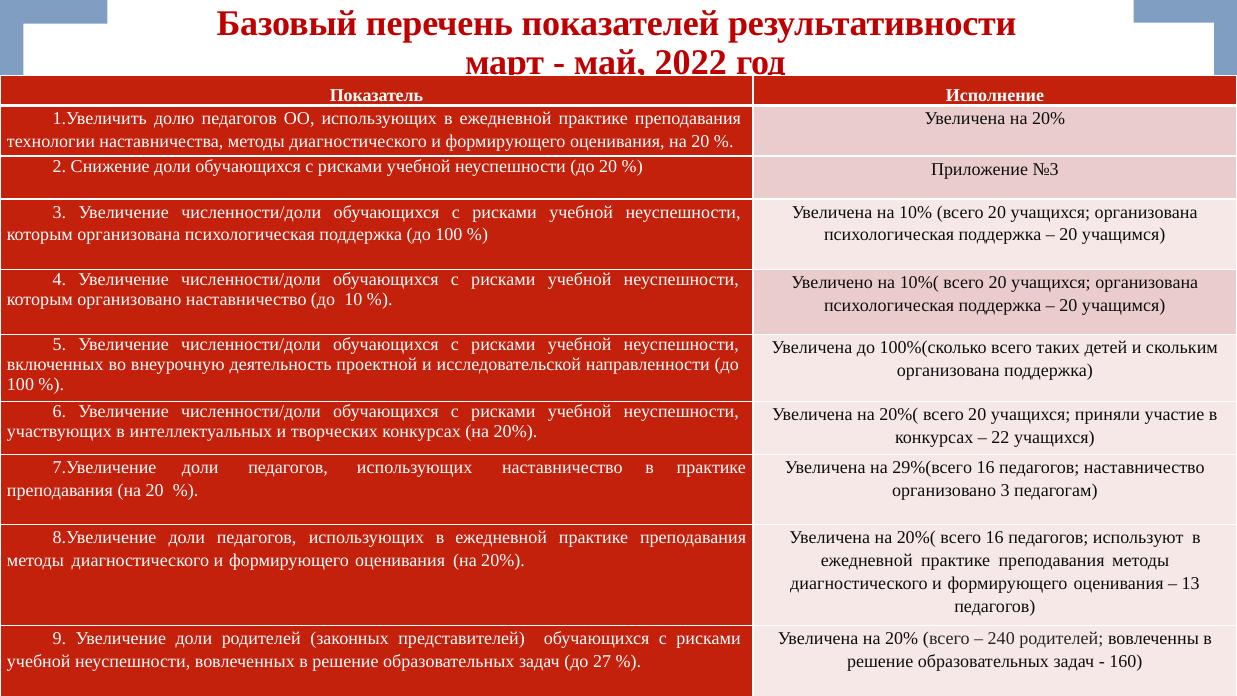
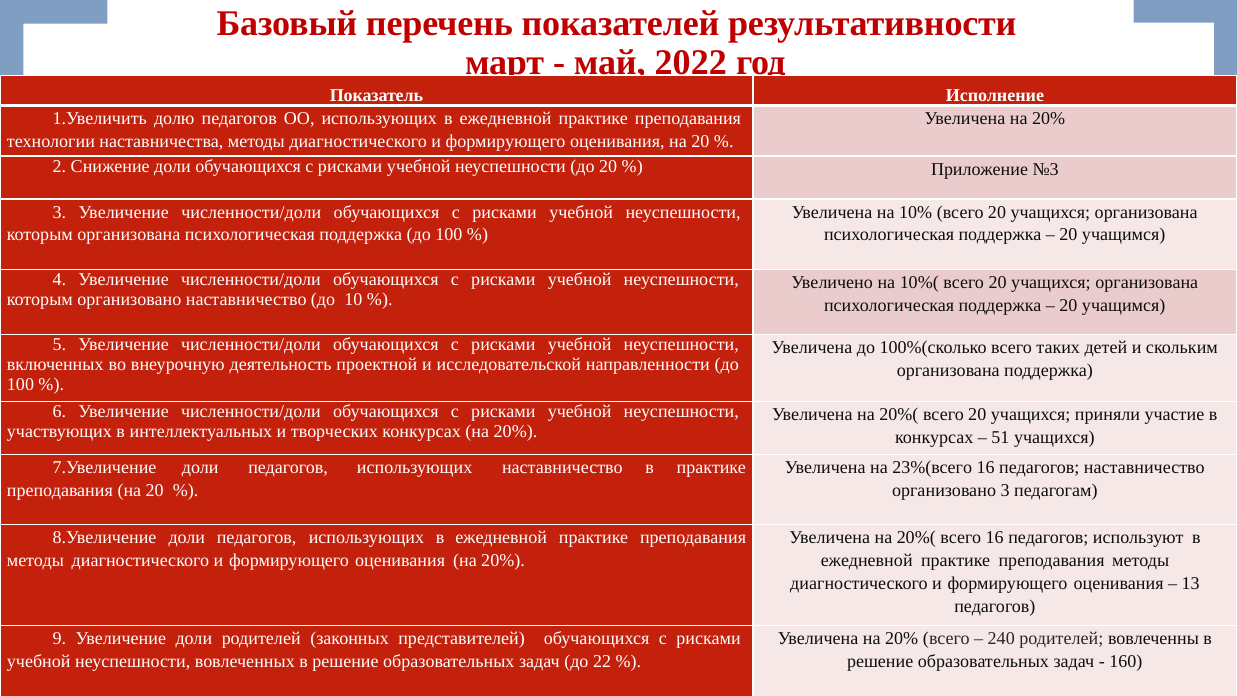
22: 22 -> 51
29%(всего: 29%(всего -> 23%(всего
27: 27 -> 22
